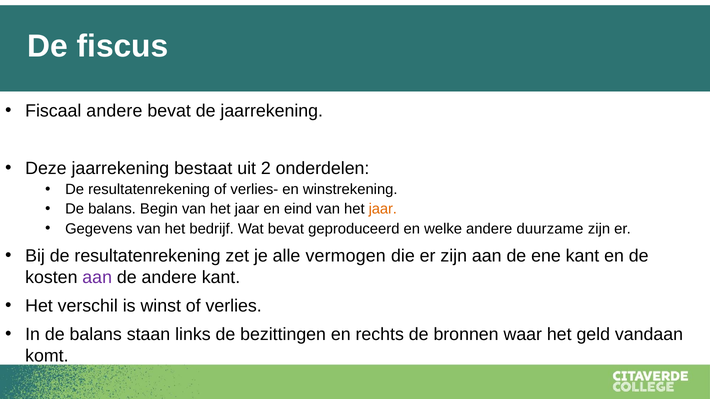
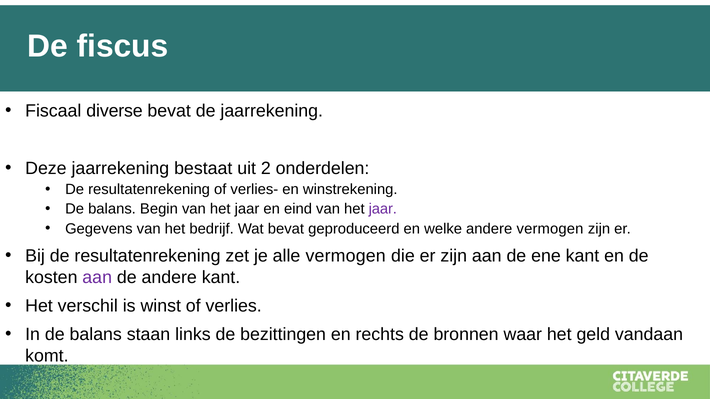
Fiscaal andere: andere -> diverse
jaar at (383, 209) colour: orange -> purple
andere duurzame: duurzame -> vermogen
